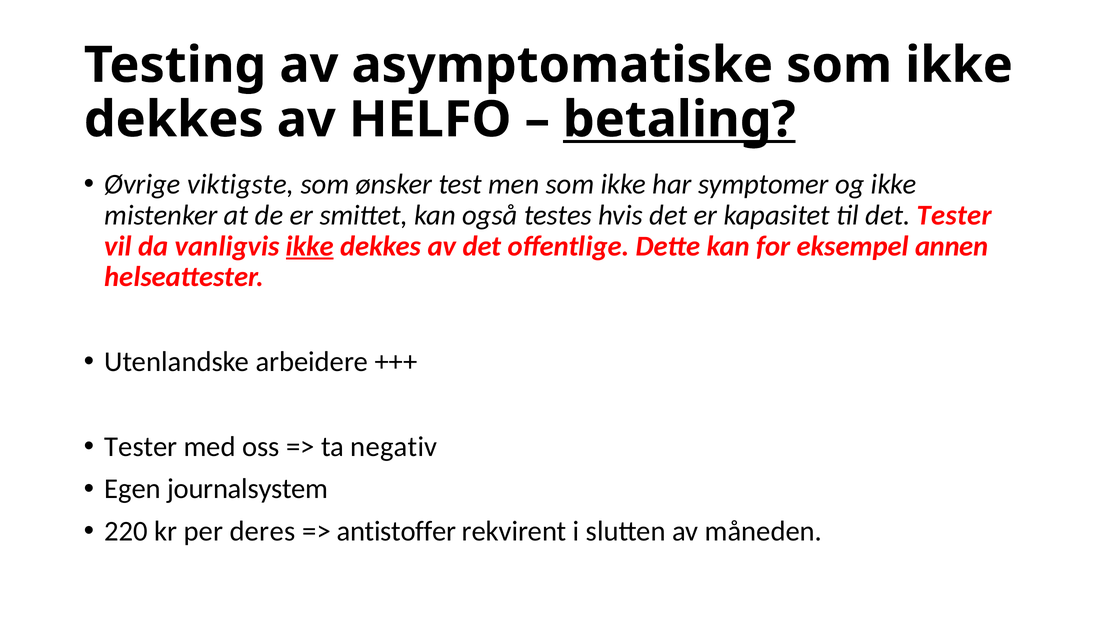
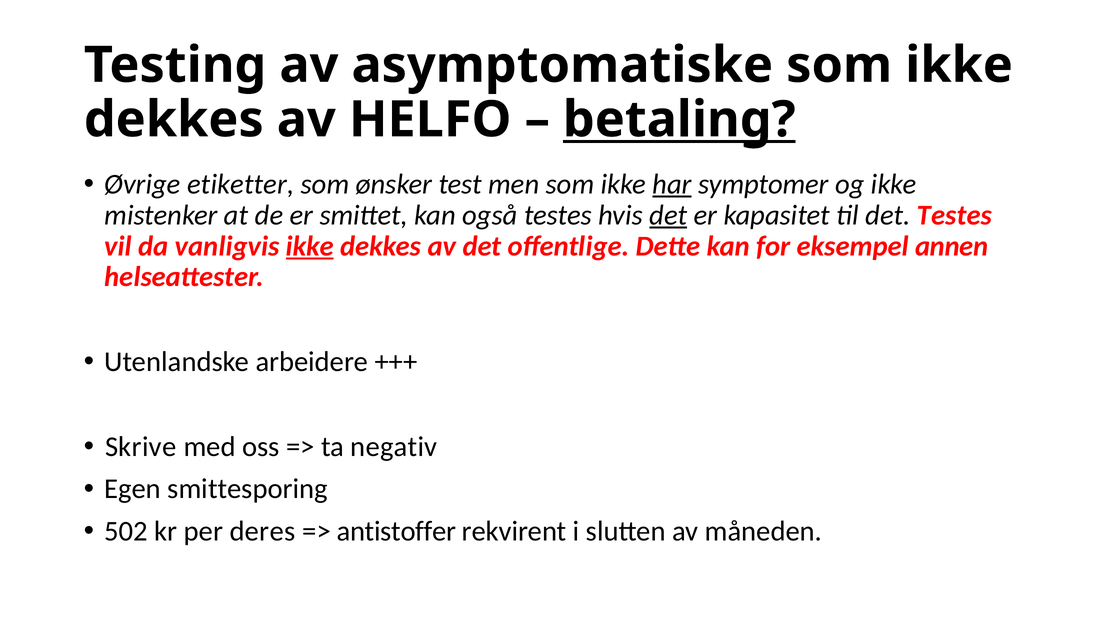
viktigste: viktigste -> etiketter
har underline: none -> present
det at (668, 215) underline: none -> present
det Tester: Tester -> Testes
Tester at (141, 446): Tester -> Skrive
journalsystem: journalsystem -> smittesporing
220: 220 -> 502
